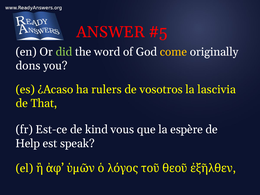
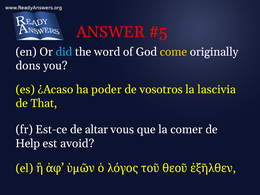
did colour: light green -> light blue
rulers: rulers -> poder
kind: kind -> altar
espère: espère -> comer
speak: speak -> avoid
